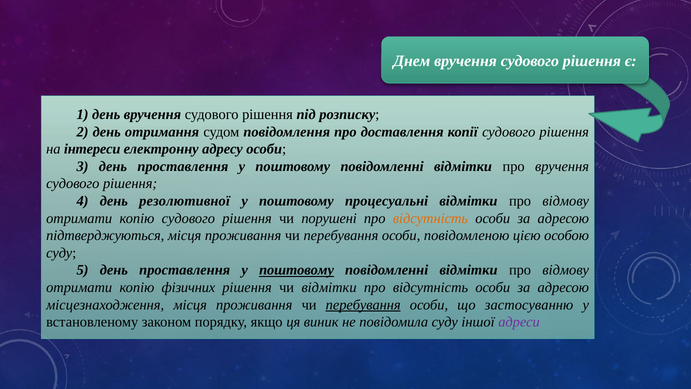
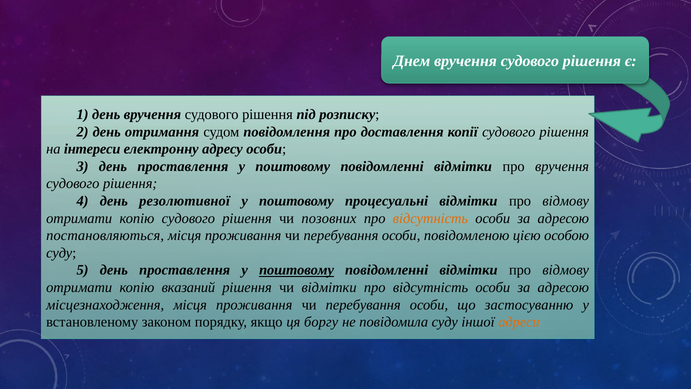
порушені: порушені -> позовних
підтверджуються: підтверджуються -> постановляються
фізичних: фізичних -> вказаний
перебування at (363, 305) underline: present -> none
виник: виник -> боргу
адреси colour: purple -> orange
